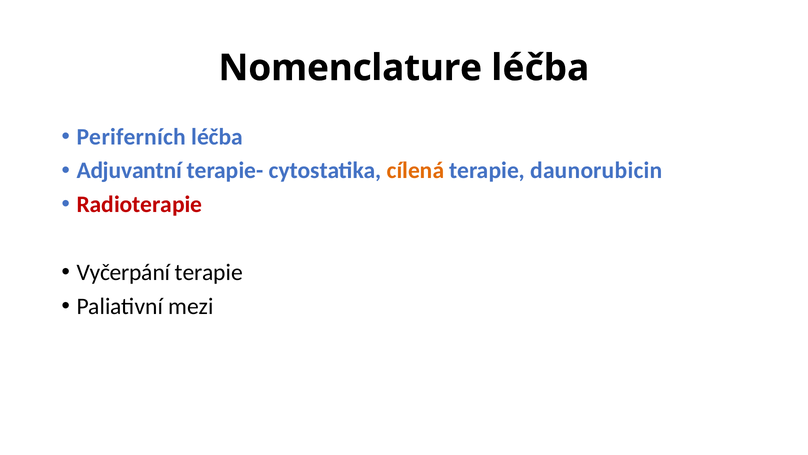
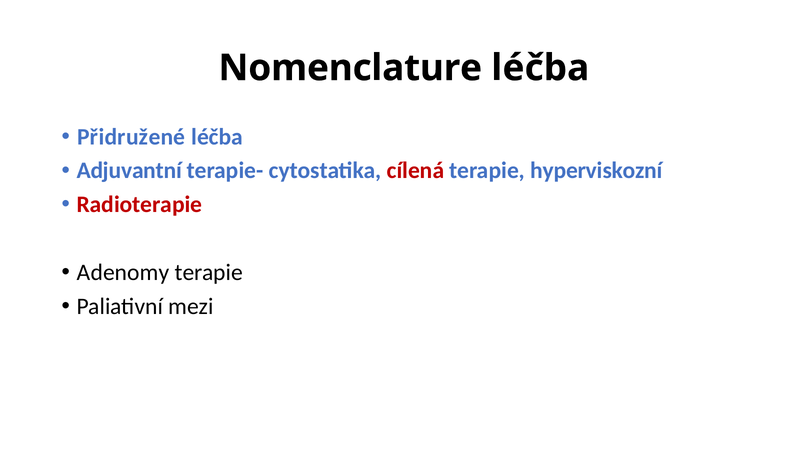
Periferních: Periferních -> Přidružené
cílená colour: orange -> red
daunorubicin: daunorubicin -> hyperviskozní
Vyčerpání: Vyčerpání -> Adenomy
